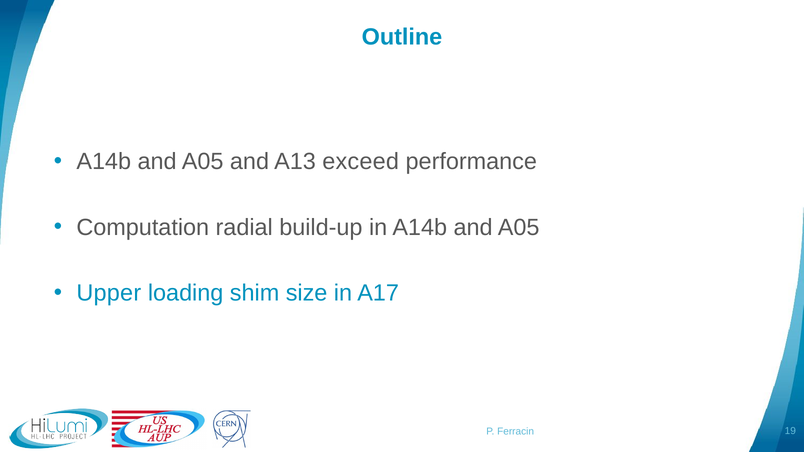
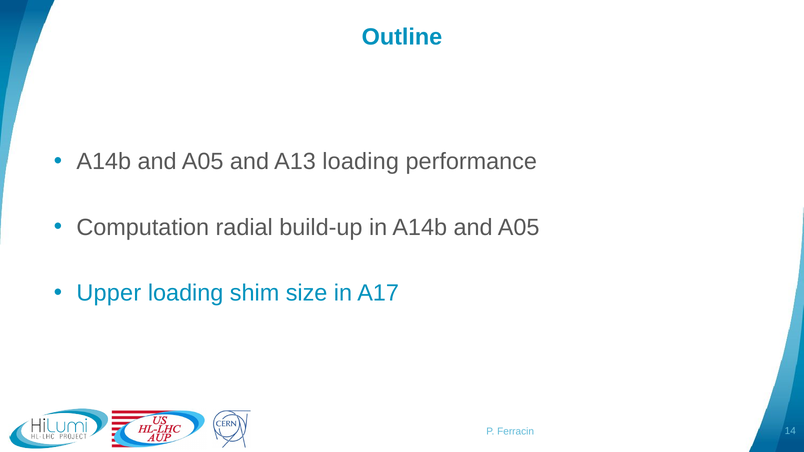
A13 exceed: exceed -> loading
19: 19 -> 14
